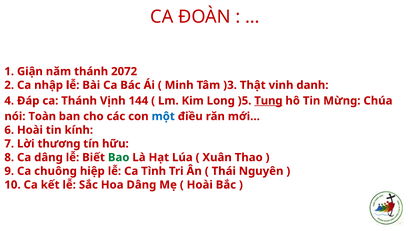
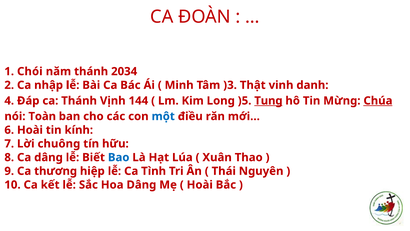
Giận: Giận -> Chói
2072: 2072 -> 2034
Chúa underline: none -> present
thương: thương -> chuông
Bao colour: green -> blue
chuông: chuông -> thương
